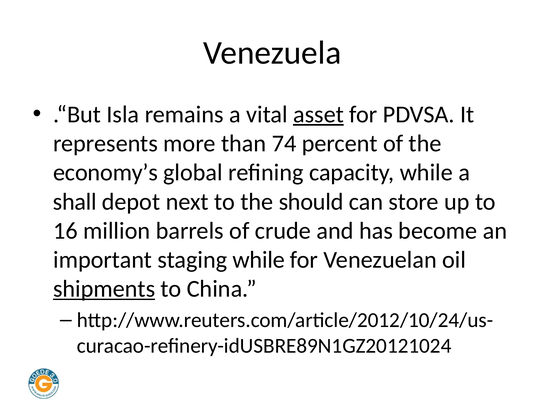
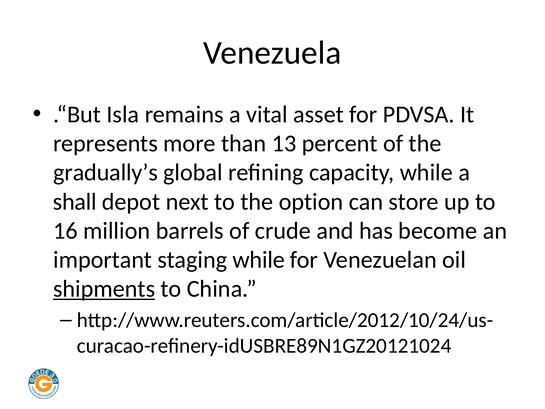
asset underline: present -> none
74: 74 -> 13
economy’s: economy’s -> gradually’s
should: should -> option
